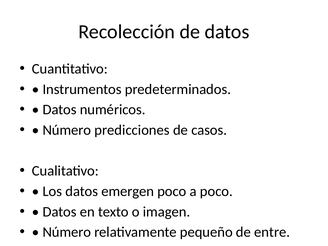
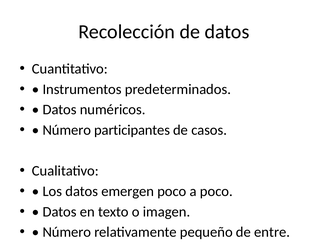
predicciones: predicciones -> participantes
